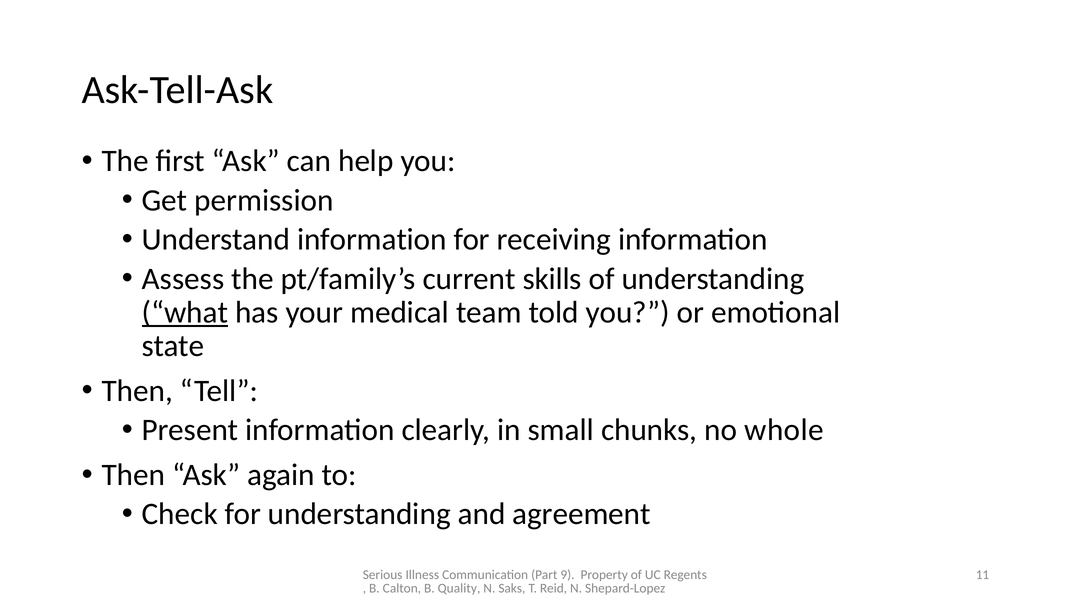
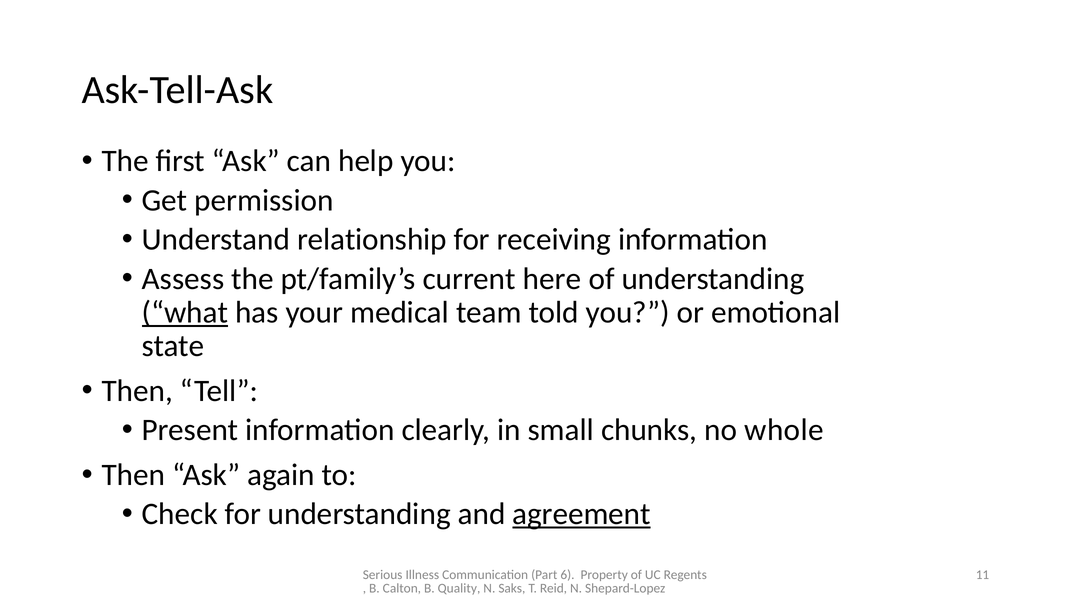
Understand information: information -> relationship
skills: skills -> here
agreement underline: none -> present
9: 9 -> 6
